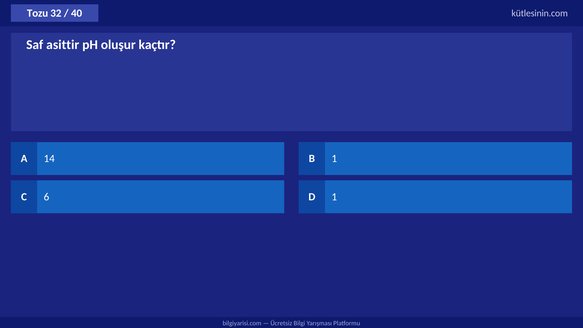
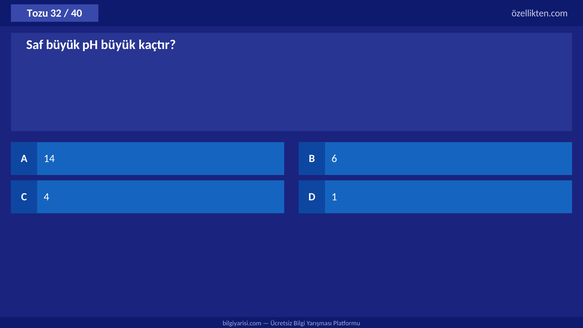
kütlesinin.com: kütlesinin.com -> özellikten.com
Saf asittir: asittir -> büyük
pH oluşur: oluşur -> büyük
B 1: 1 -> 6
6: 6 -> 4
